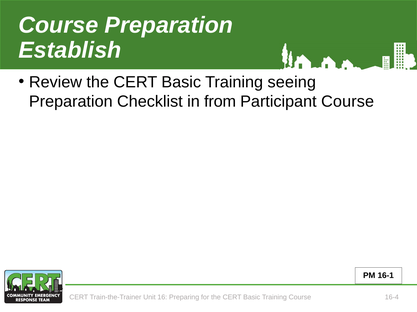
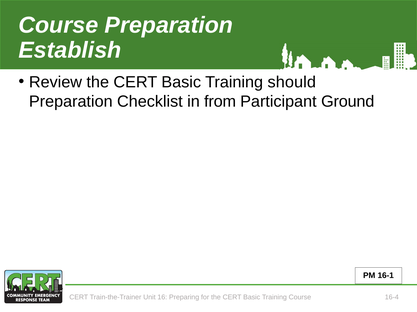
seeing: seeing -> should
Participant Course: Course -> Ground
